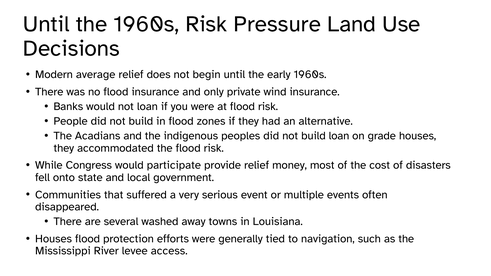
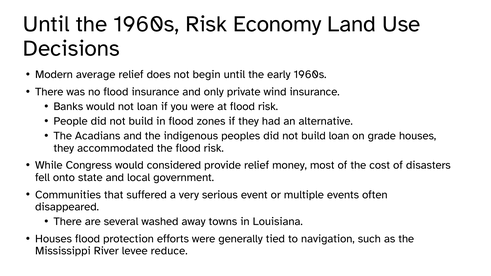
Pressure: Pressure -> Economy
participate: participate -> considered
access: access -> reduce
